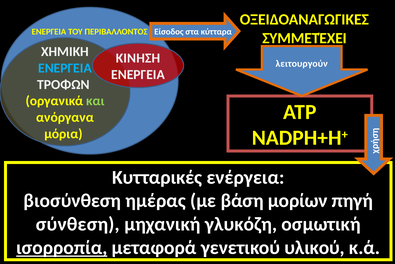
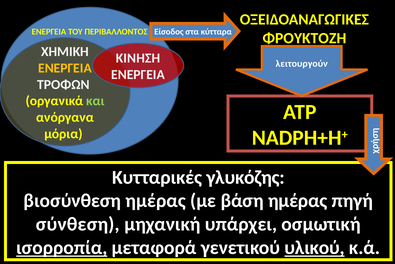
ΣΥΜΜΕΤΈΧΕΙ: ΣΥΜΜΕΤΈΧΕΙ -> ΦΡΟΥΚΤΟΖΗ
ΕΝΕΡΓΕΙΑ at (65, 68) colour: light blue -> yellow
ενέργεια: ενέργεια -> γλυκόζης
βάση μορίων: μορίων -> ημέρας
γλυκόζη: γλυκόζη -> υπάρχει
υλικού underline: none -> present
